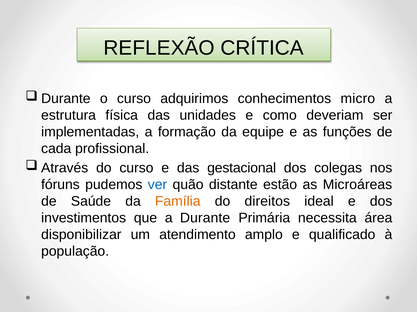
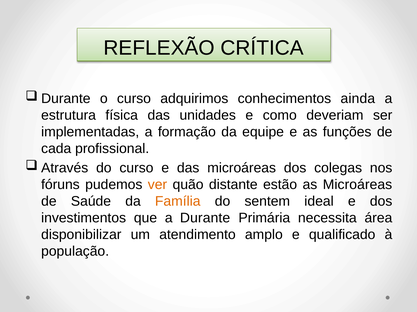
micro: micro -> ainda
das gestacional: gestacional -> microáreas
ver colour: blue -> orange
direitos: direitos -> sentem
